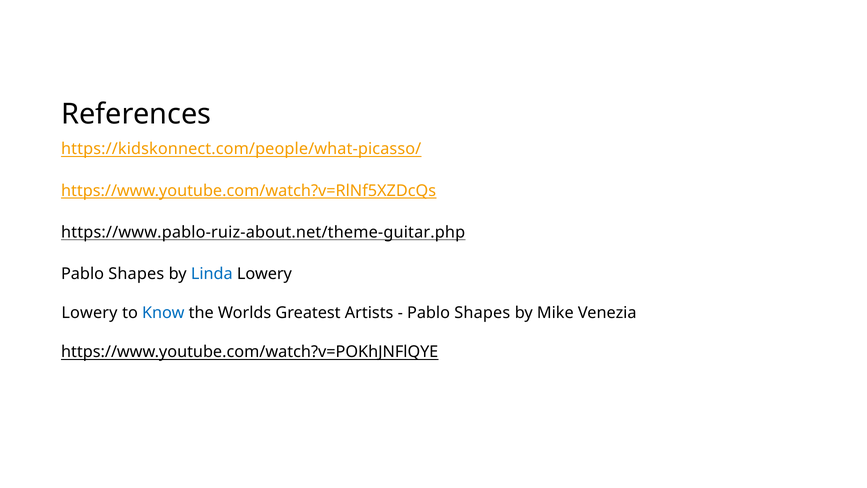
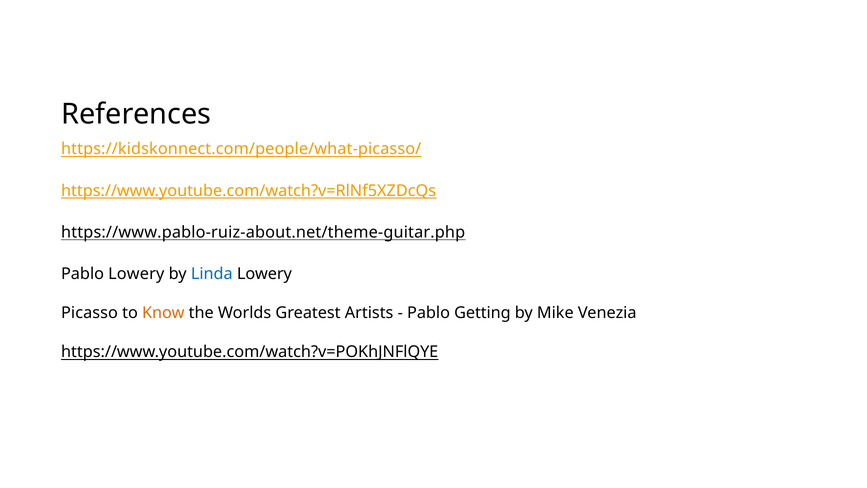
Shapes at (136, 274): Shapes -> Lowery
Lowery at (89, 313): Lowery -> Picasso
Know colour: blue -> orange
Shapes at (482, 313): Shapes -> Getting
